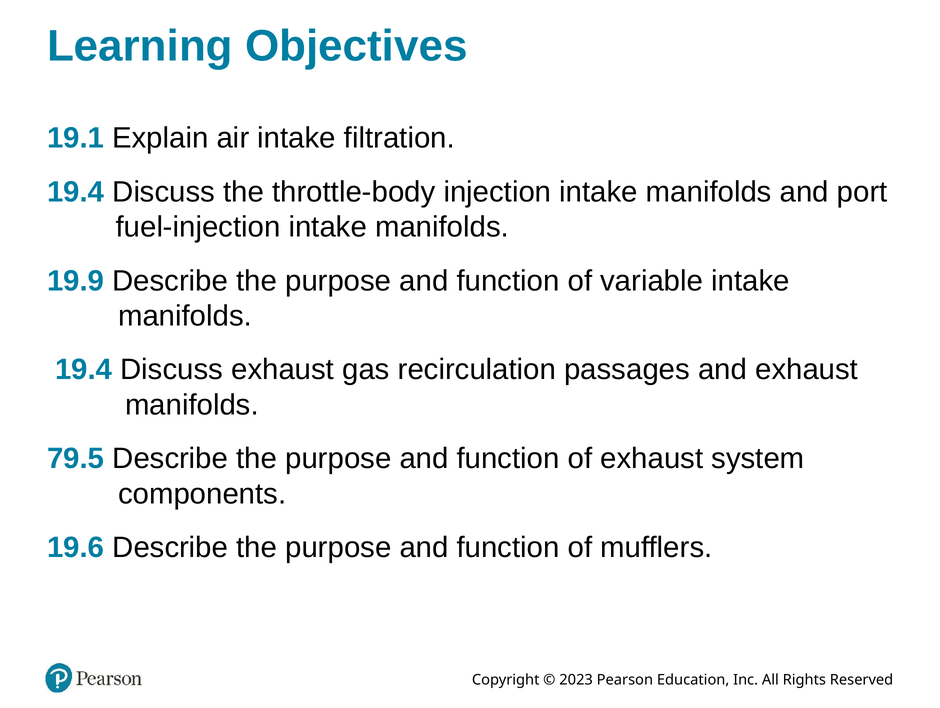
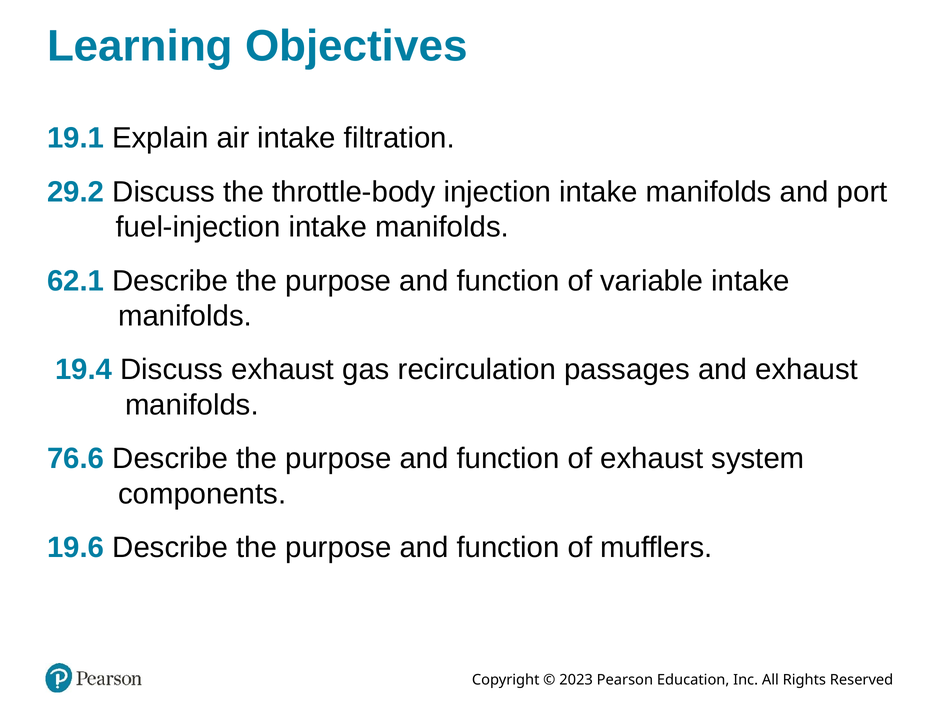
19.4 at (76, 192): 19.4 -> 29.2
19.9: 19.9 -> 62.1
79.5: 79.5 -> 76.6
